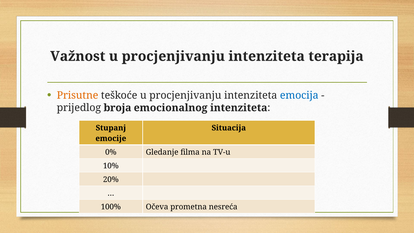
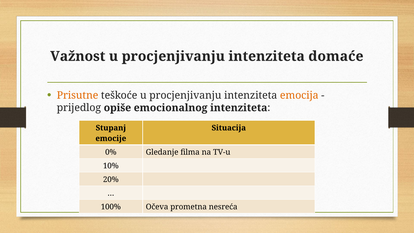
terapija: terapija -> domaće
emocija colour: blue -> orange
broja: broja -> opiše
